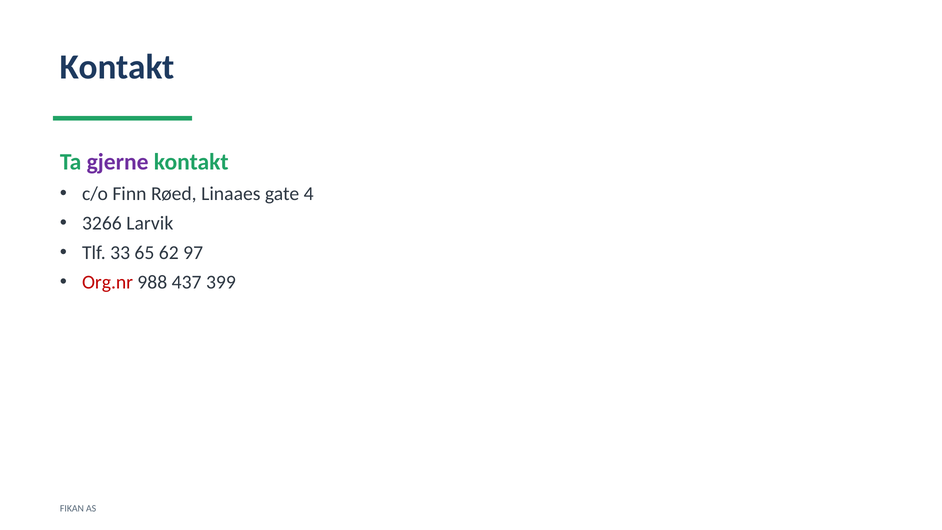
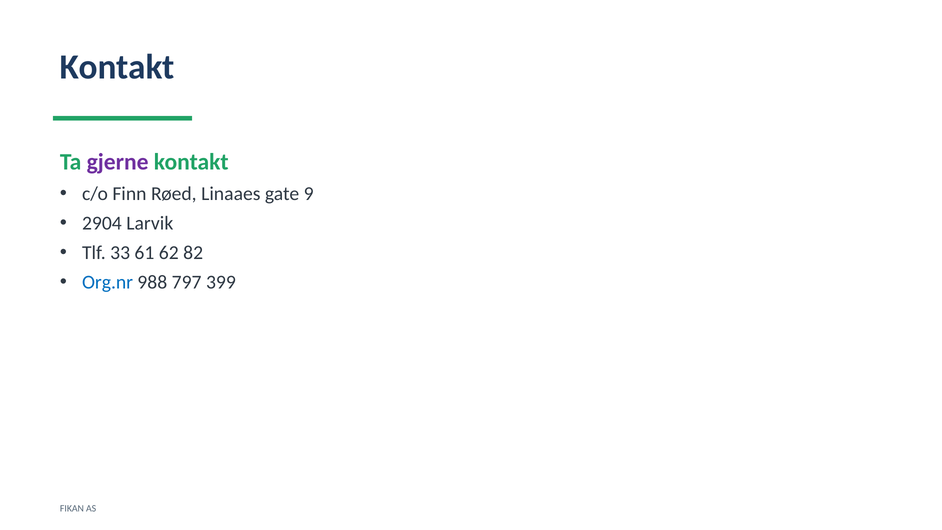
4: 4 -> 9
3266: 3266 -> 2904
65: 65 -> 61
97: 97 -> 82
Org.nr colour: red -> blue
437: 437 -> 797
